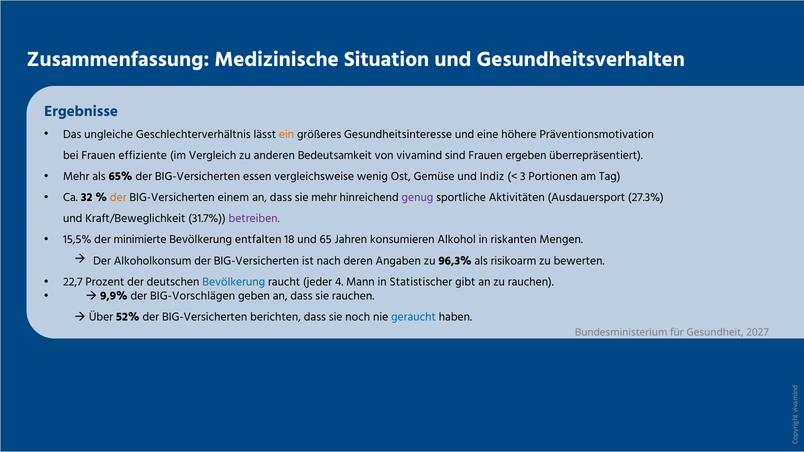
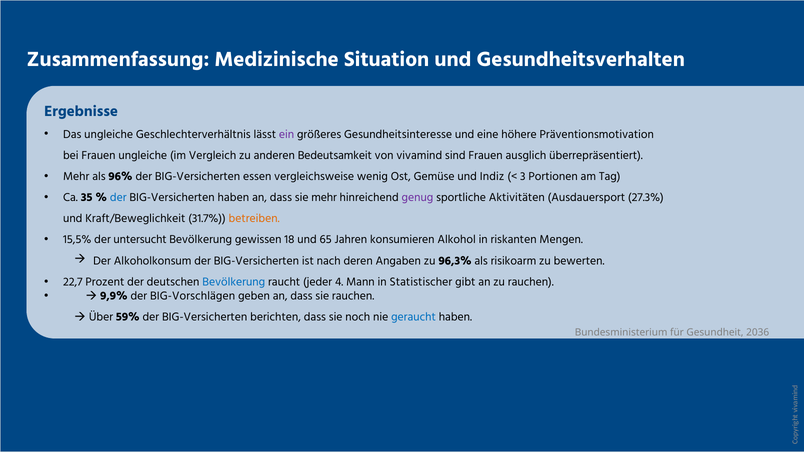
ein colour: orange -> purple
Frauen effiziente: effiziente -> ungleiche
ergeben: ergeben -> ausglich
65%: 65% -> 96%
32: 32 -> 35
der at (118, 198) colour: orange -> blue
BIG-Versicherten einem: einem -> haben
betreiben colour: purple -> orange
minimierte: minimierte -> untersucht
entfalten: entfalten -> gewissen
52%: 52% -> 59%
2027: 2027 -> 2036
